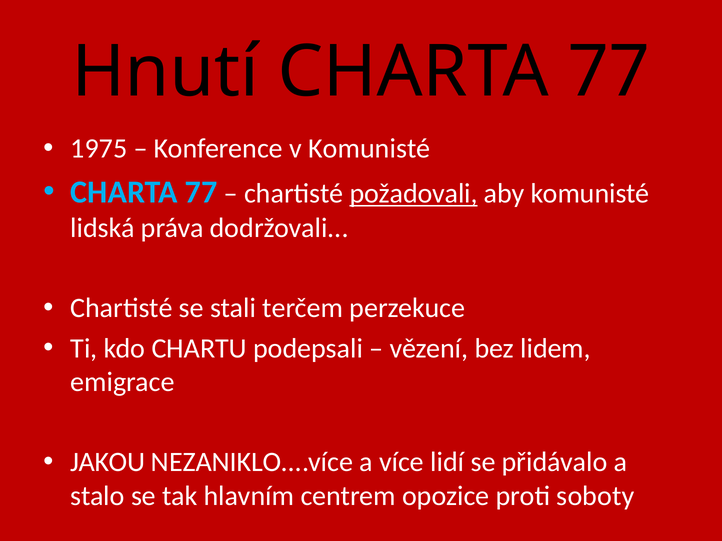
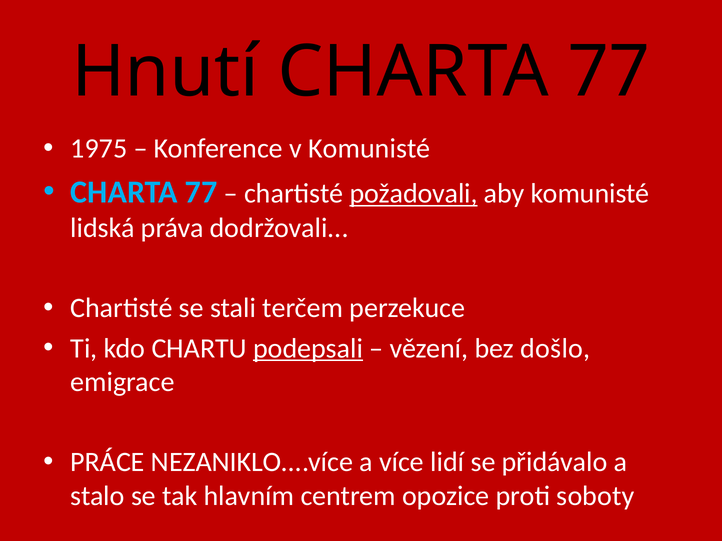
podepsali underline: none -> present
lidem: lidem -> došlo
JAKOU: JAKOU -> PRÁCE
